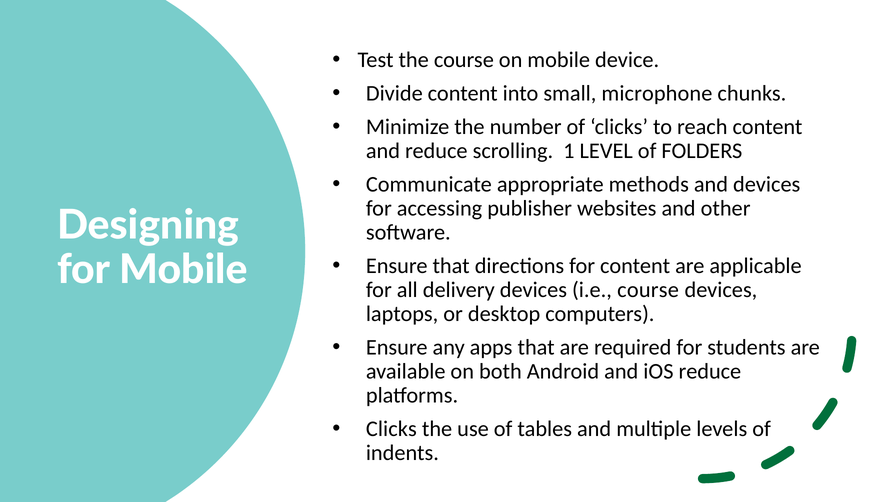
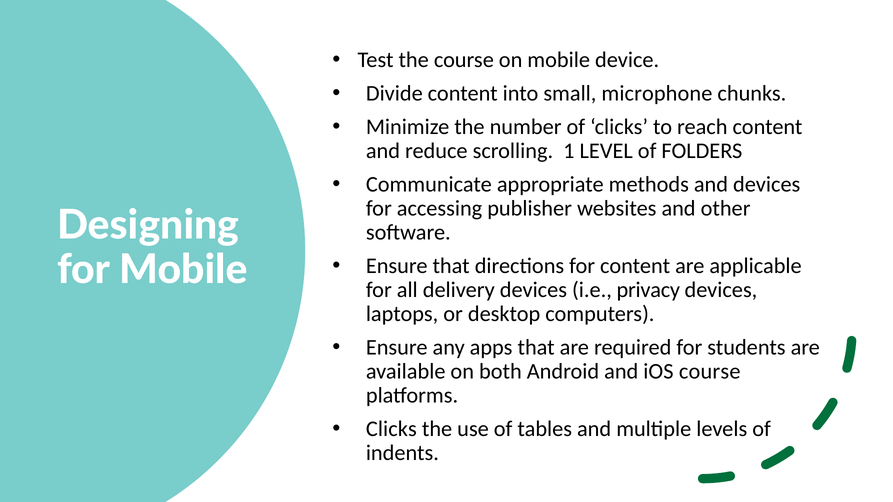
i.e course: course -> privacy
iOS reduce: reduce -> course
